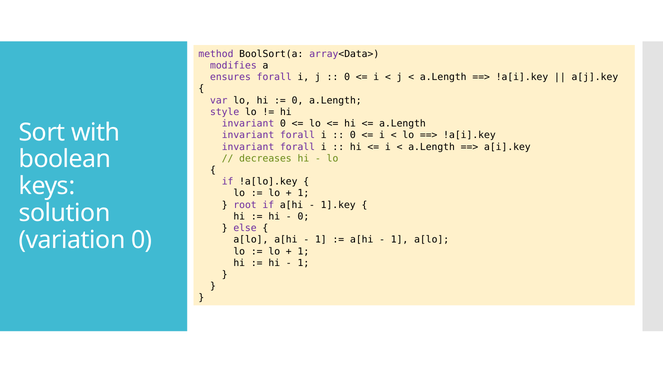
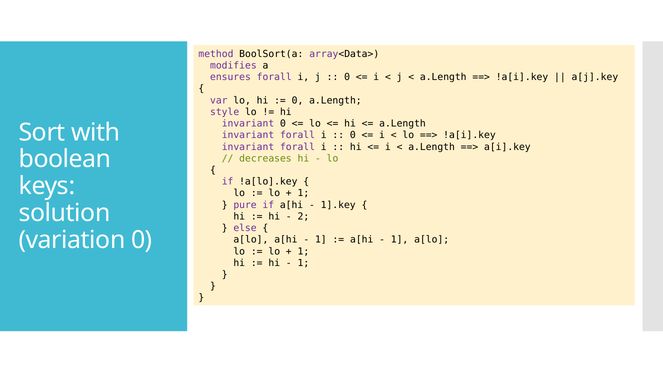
root: root -> pure
0 at (303, 216): 0 -> 2
